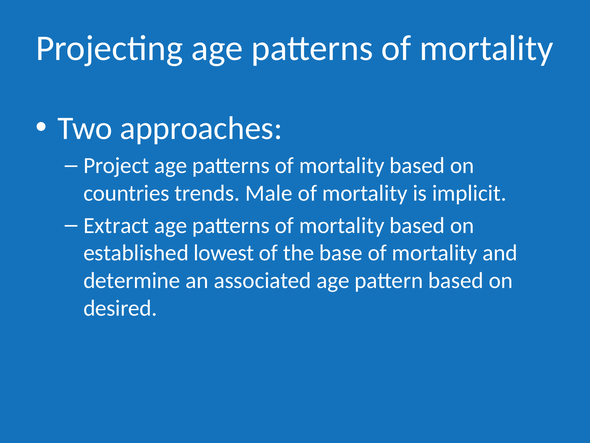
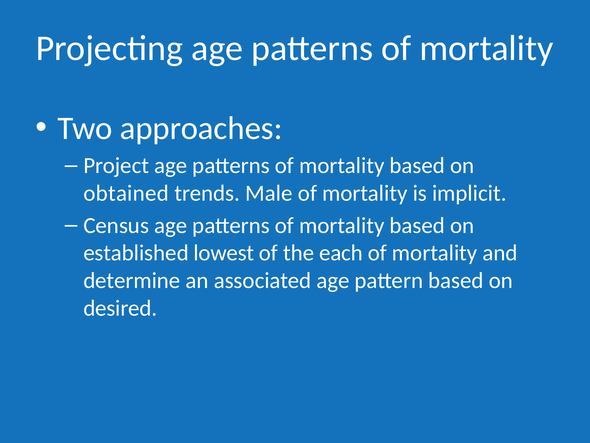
countries: countries -> obtained
Extract: Extract -> Census
base: base -> each
